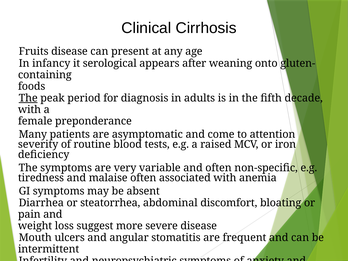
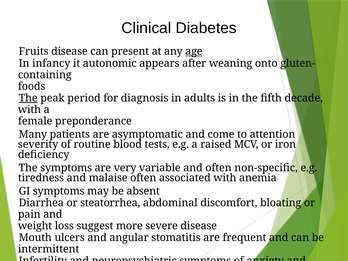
Cirrhosis: Cirrhosis -> Diabetes
age underline: none -> present
serological: serological -> autonomic
